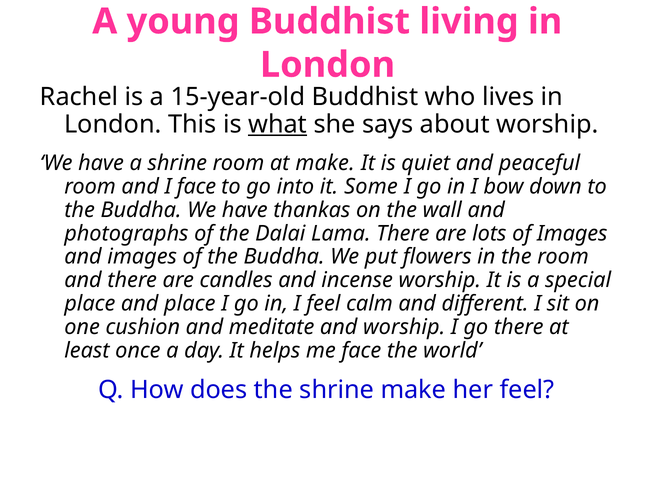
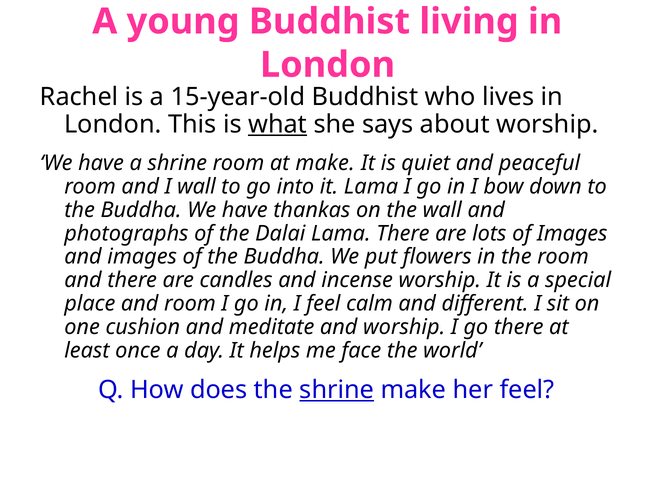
I face: face -> wall
it Some: Some -> Lama
and place: place -> room
shrine at (337, 390) underline: none -> present
